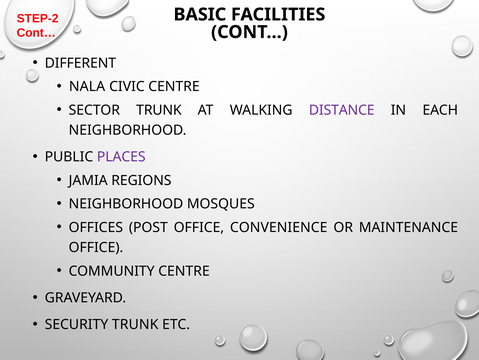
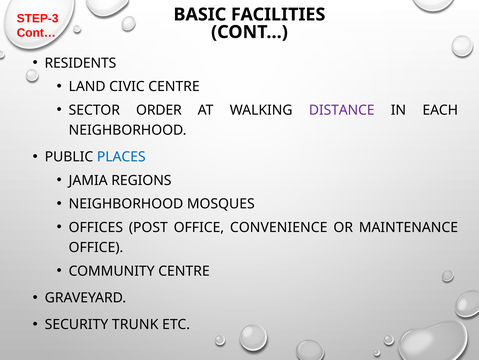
STEP-2: STEP-2 -> STEP-3
DIFFERENT: DIFFERENT -> RESIDENTS
NALA: NALA -> LAND
SECTOR TRUNK: TRUNK -> ORDER
PLACES colour: purple -> blue
